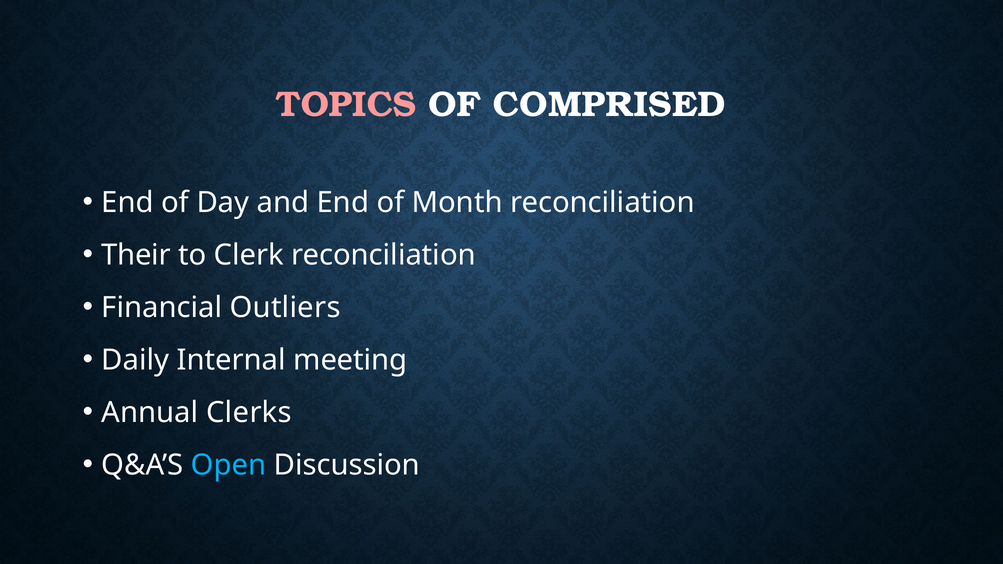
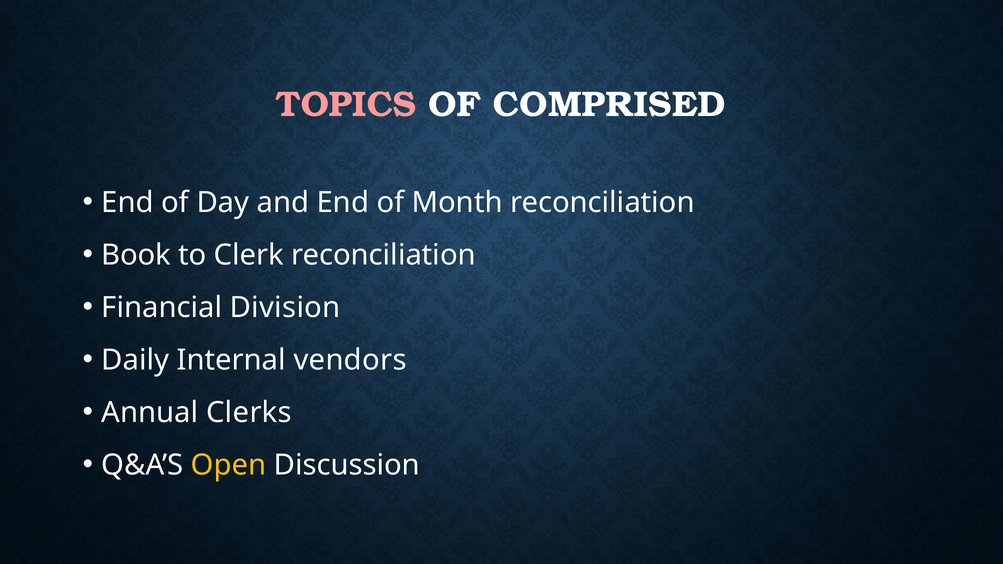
Their: Their -> Book
Outliers: Outliers -> Division
meeting: meeting -> vendors
Open colour: light blue -> yellow
